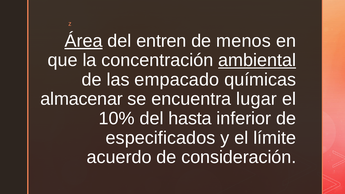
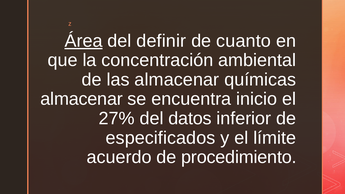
entren: entren -> definir
menos: menos -> cuanto
ambiental underline: present -> none
las empacado: empacado -> almacenar
lugar: lugar -> inicio
10%: 10% -> 27%
hasta: hasta -> datos
consideración: consideración -> procedimiento
